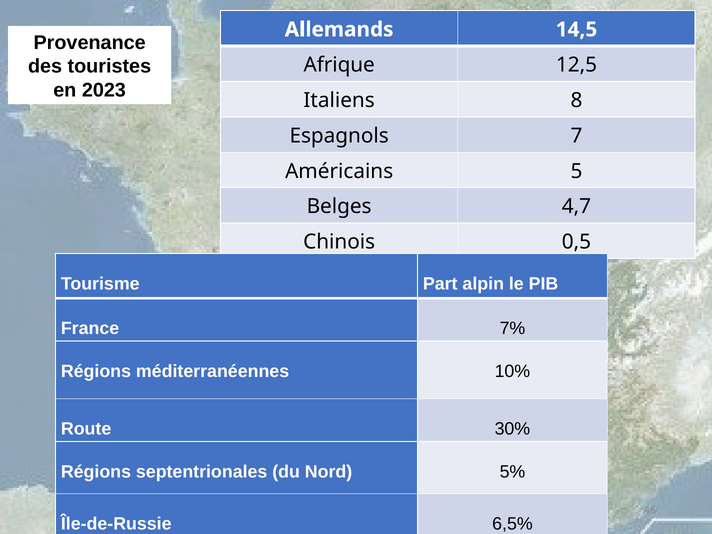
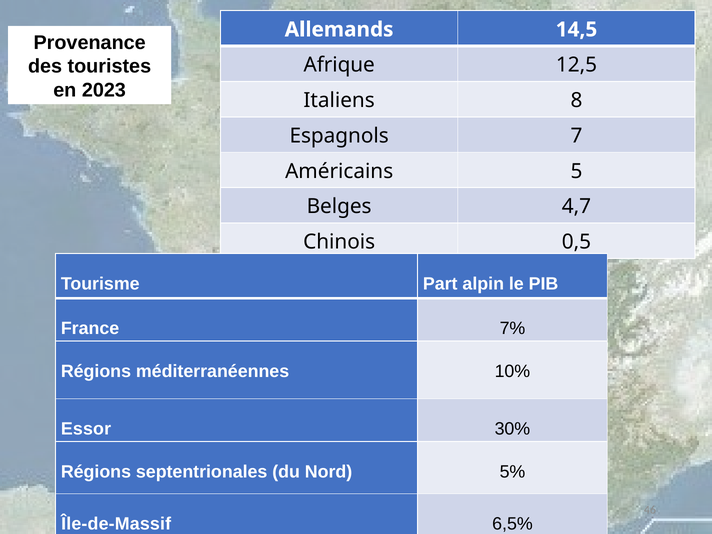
Route: Route -> Essor
Île-de-Russie: Île-de-Russie -> Île-de-Massif
